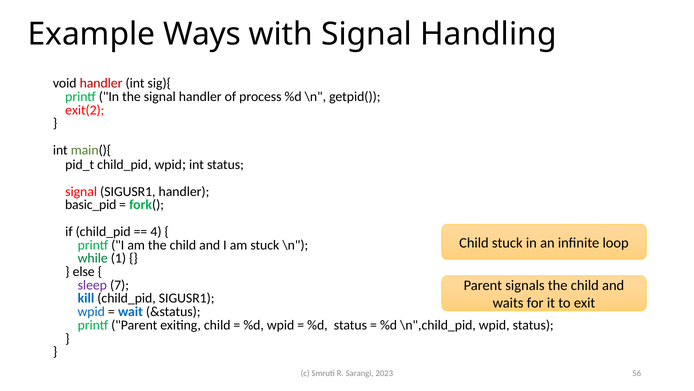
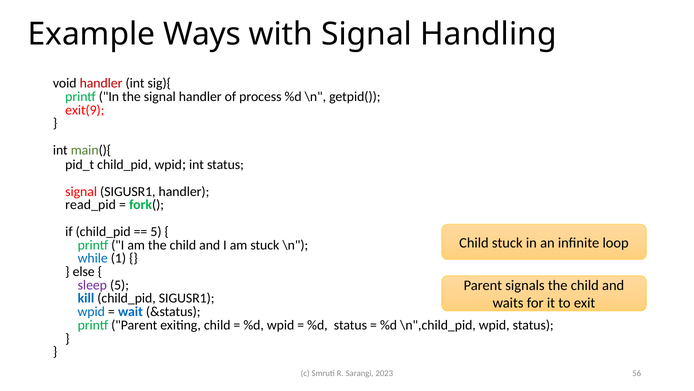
exit(2: exit(2 -> exit(9
basic_pid: basic_pid -> read_pid
4 at (156, 231): 4 -> 5
while colour: green -> blue
sleep 7: 7 -> 5
